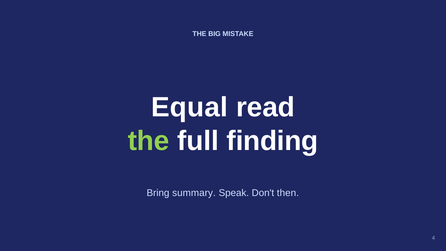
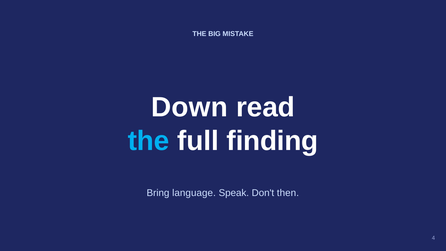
Equal: Equal -> Down
the at (149, 141) colour: light green -> light blue
summary: summary -> language
